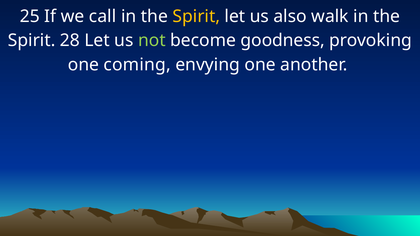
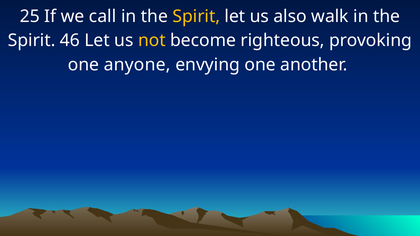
28: 28 -> 46
not colour: light green -> yellow
goodness: goodness -> righteous
coming: coming -> anyone
